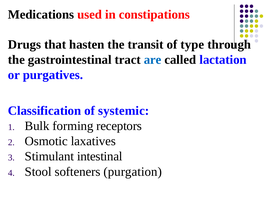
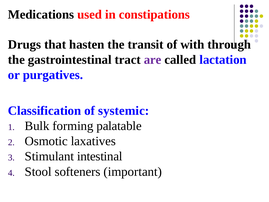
type: type -> with
are colour: blue -> purple
receptors: receptors -> palatable
purgation: purgation -> important
